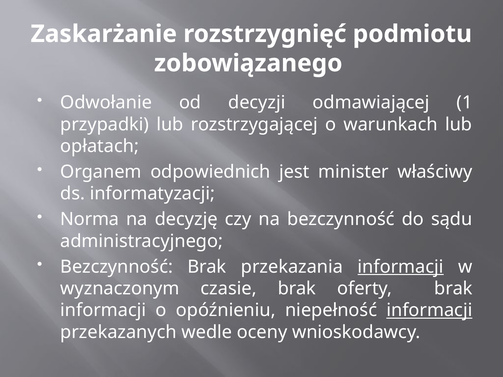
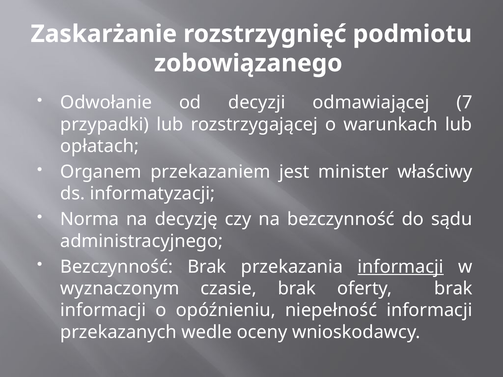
1: 1 -> 7
odpowiednich: odpowiednich -> przekazaniem
informacji at (429, 310) underline: present -> none
